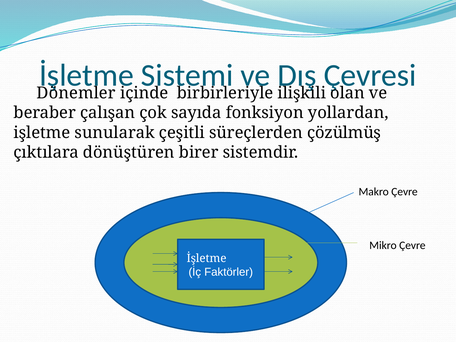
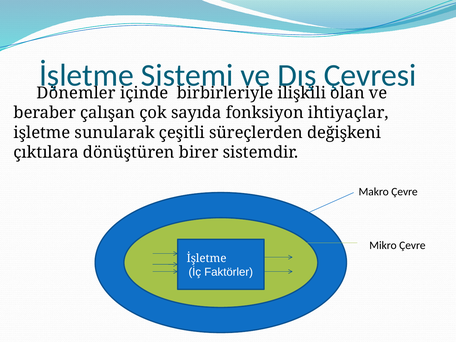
yollardan: yollardan -> ihtiyaçlar
çözülmüş: çözülmüş -> değişkeni
